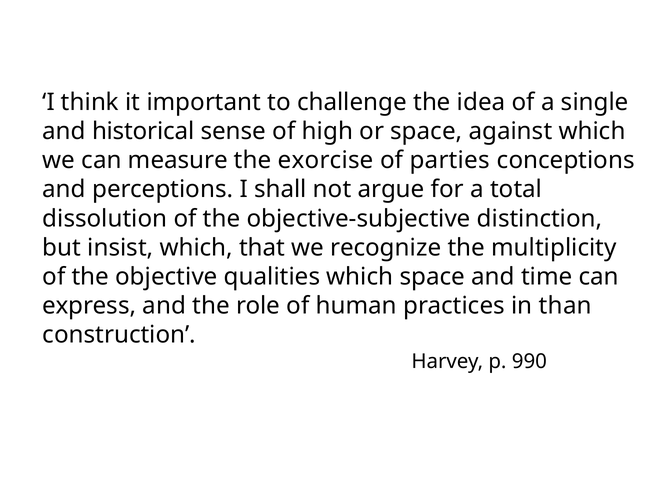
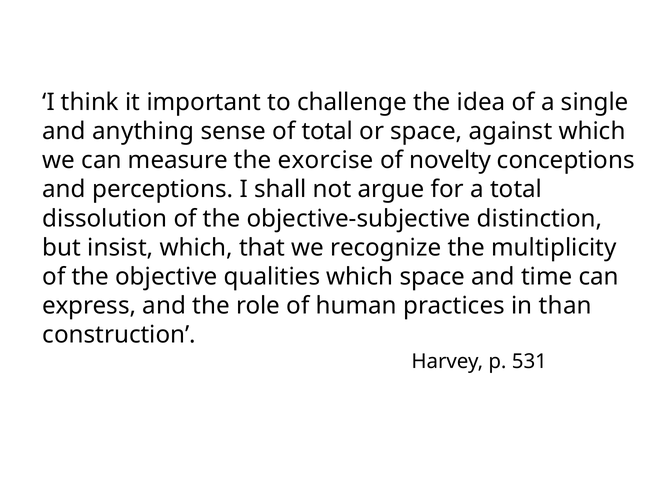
historical: historical -> anything
of high: high -> total
parties: parties -> novelty
990: 990 -> 531
